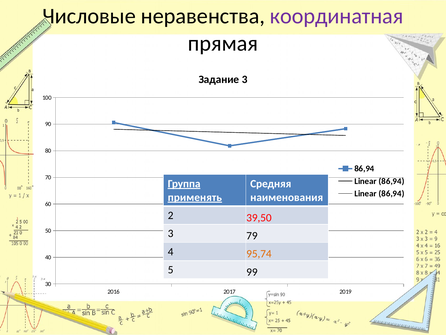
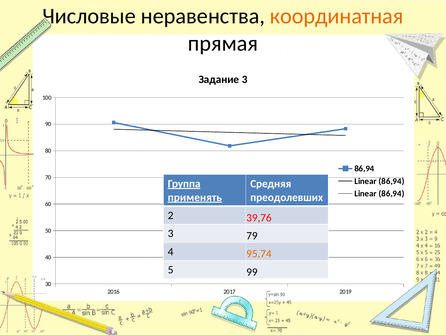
координатная colour: purple -> orange
наименования: наименования -> преодолевших
39,50: 39,50 -> 39,76
